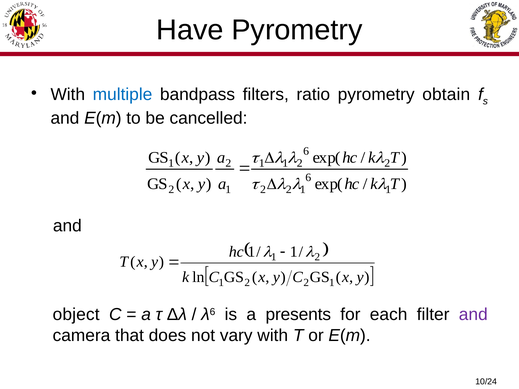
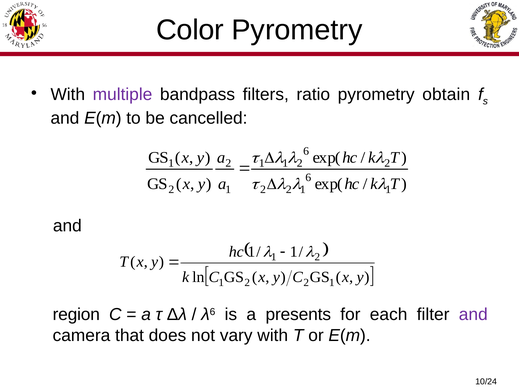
Have: Have -> Color
multiple colour: blue -> purple
object: object -> region
